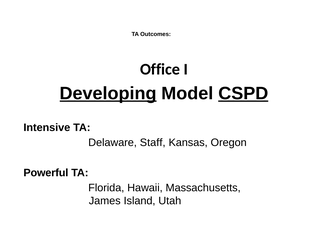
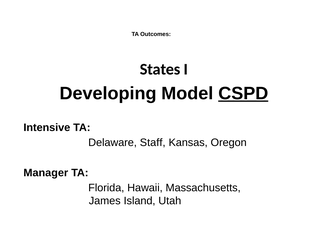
Office: Office -> States
Developing underline: present -> none
Powerful: Powerful -> Manager
